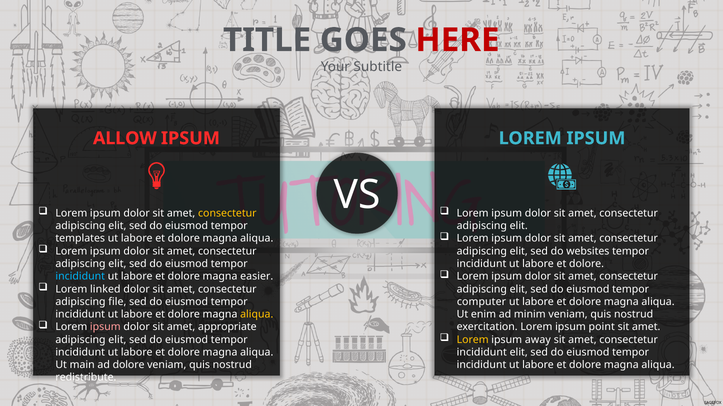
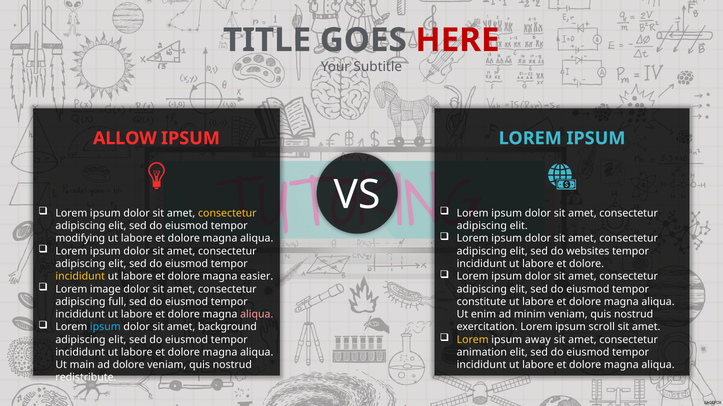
templates: templates -> modifying
incididunt at (80, 277) colour: light blue -> yellow
linked: linked -> image
file: file -> full
computer: computer -> constitute
aliqua at (257, 315) colour: yellow -> pink
ipsum at (105, 328) colour: pink -> light blue
appropriate: appropriate -> background
point: point -> scroll
incididunt at (482, 353): incididunt -> animation
